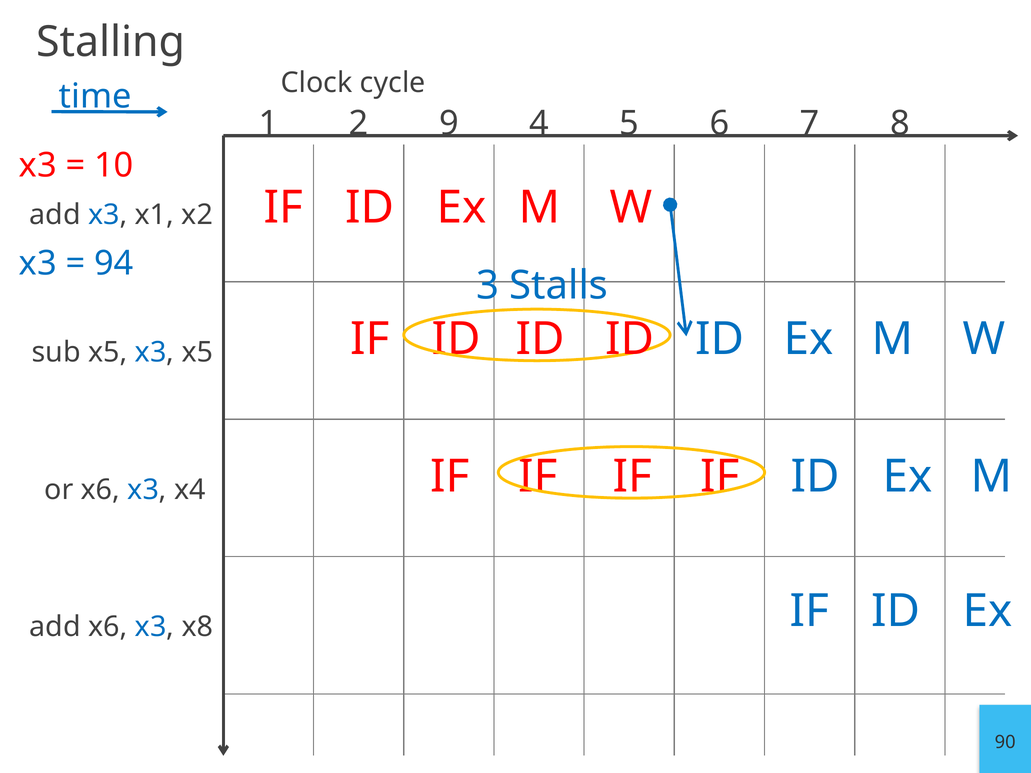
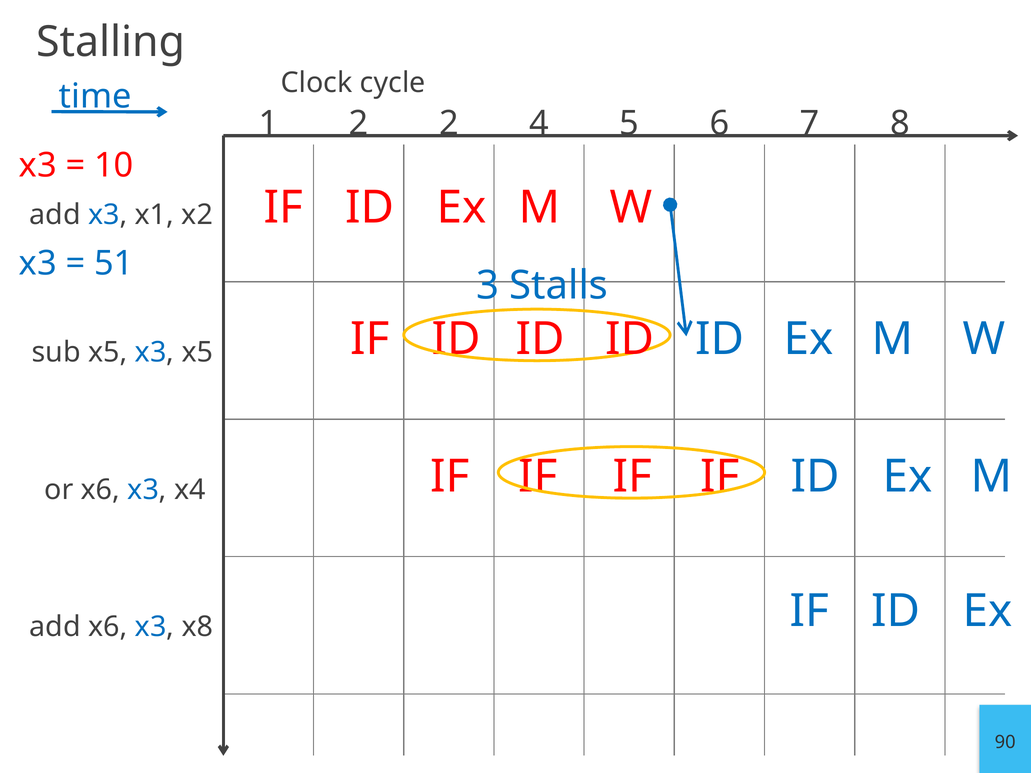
2 9: 9 -> 2
94: 94 -> 51
